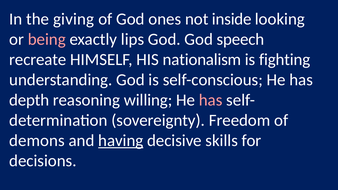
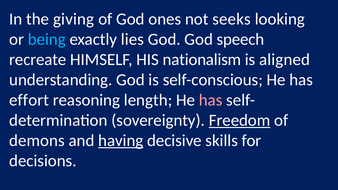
inside: inside -> seeks
being colour: pink -> light blue
lips: lips -> lies
fighting: fighting -> aligned
depth: depth -> effort
willing: willing -> length
Freedom underline: none -> present
